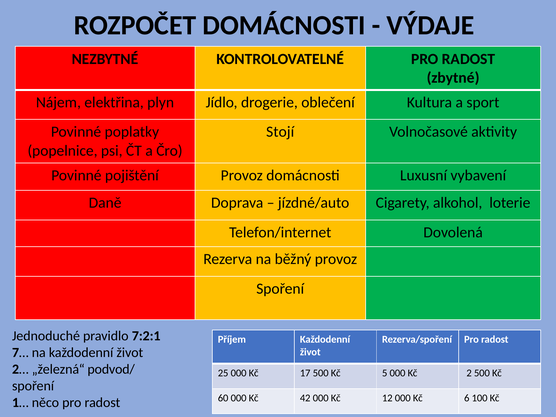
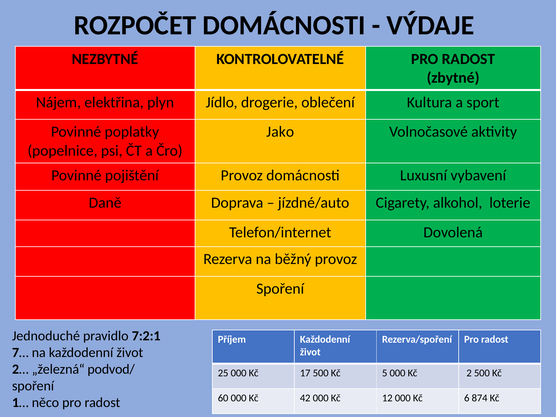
Stojí: Stojí -> Jako
100: 100 -> 874
